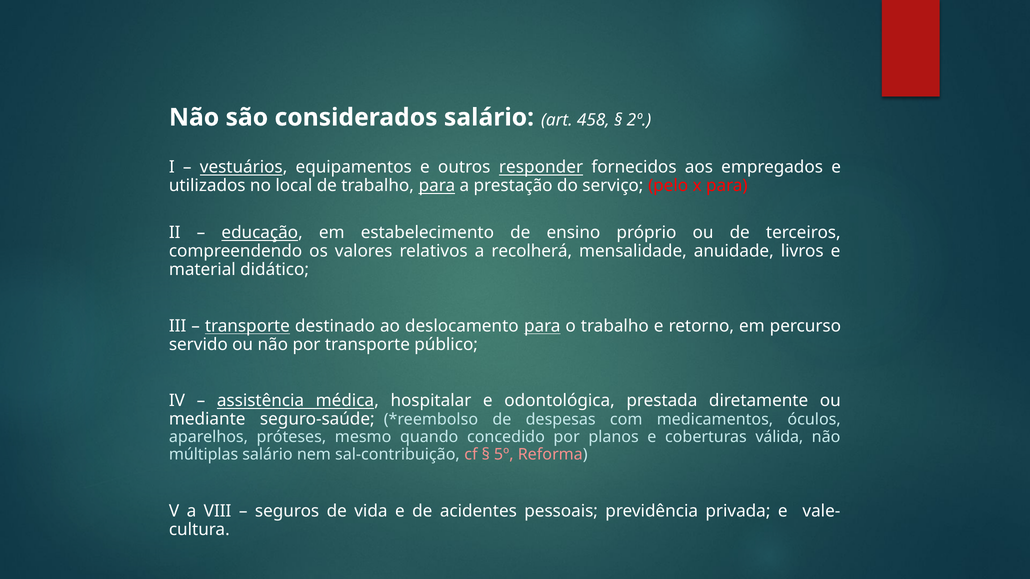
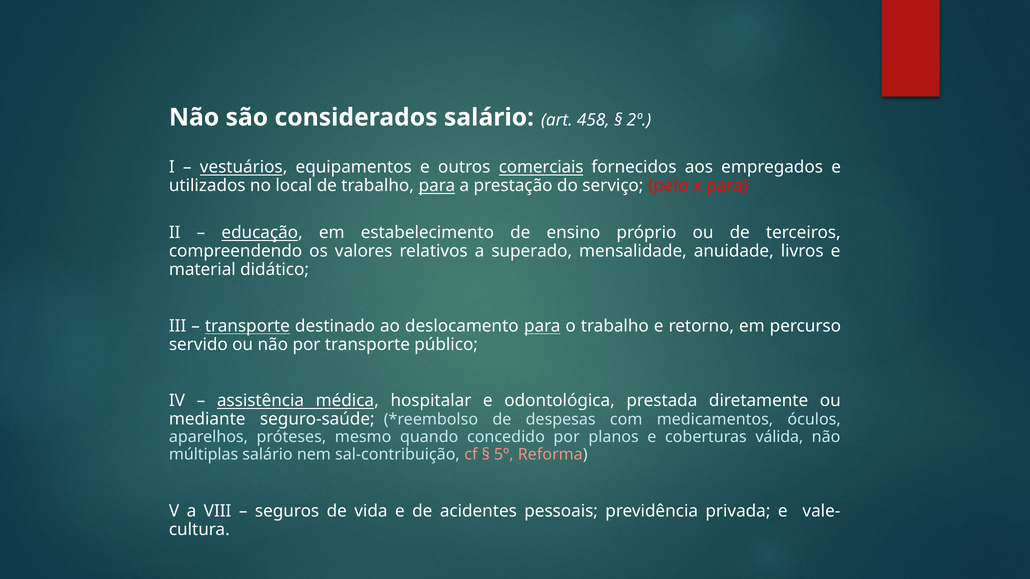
responder: responder -> comerciais
recolherá: recolherá -> superado
